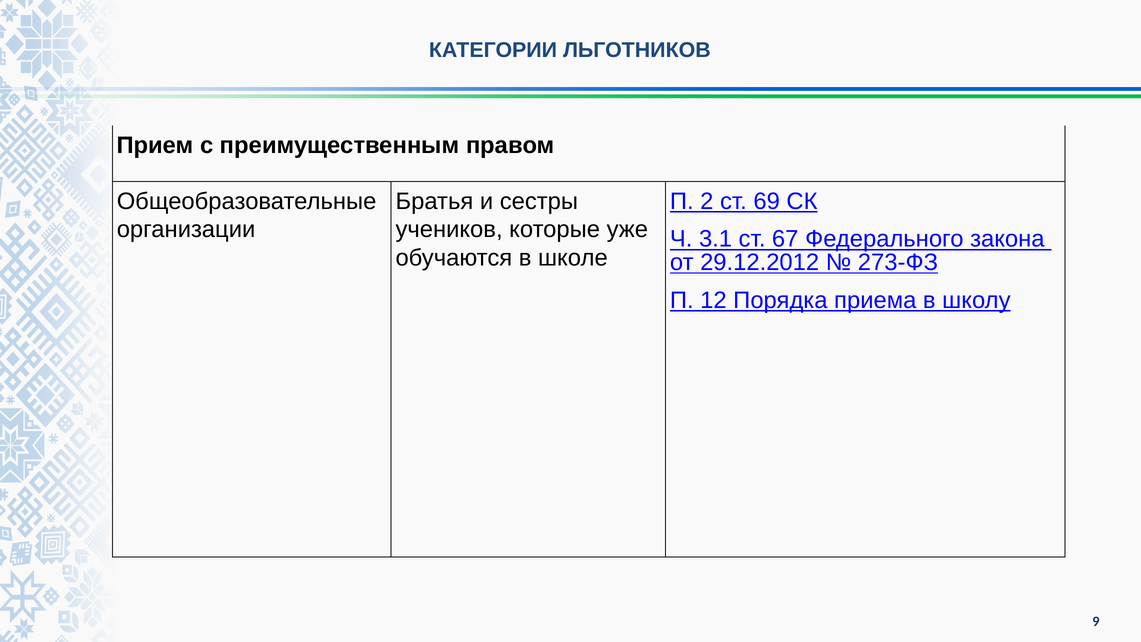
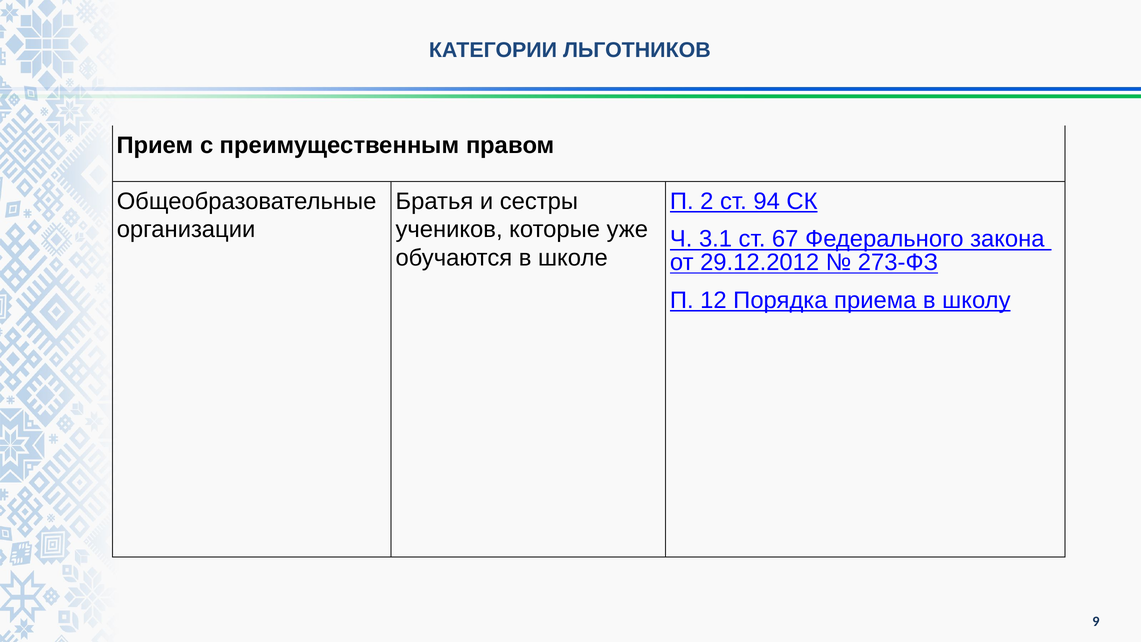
69: 69 -> 94
